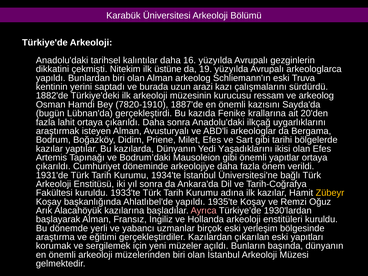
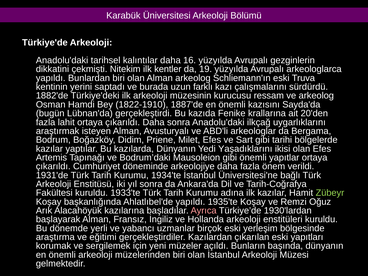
üstüne: üstüne -> kentler
arazi: arazi -> farklı
7820-1910: 7820-1910 -> 1822-1910
Zübeyr colour: yellow -> light green
